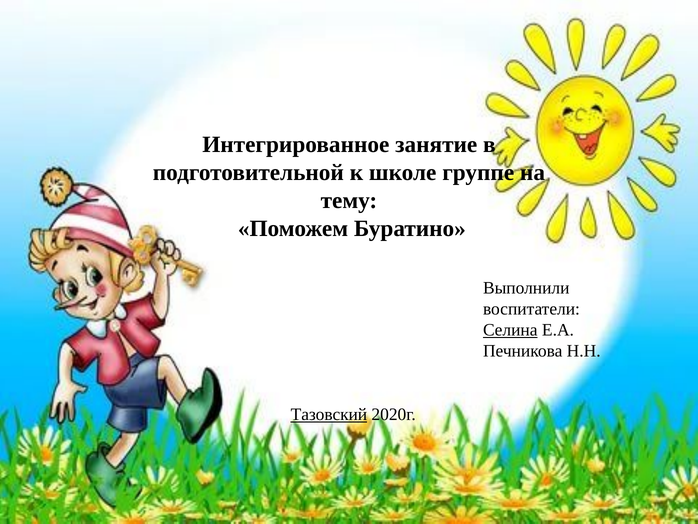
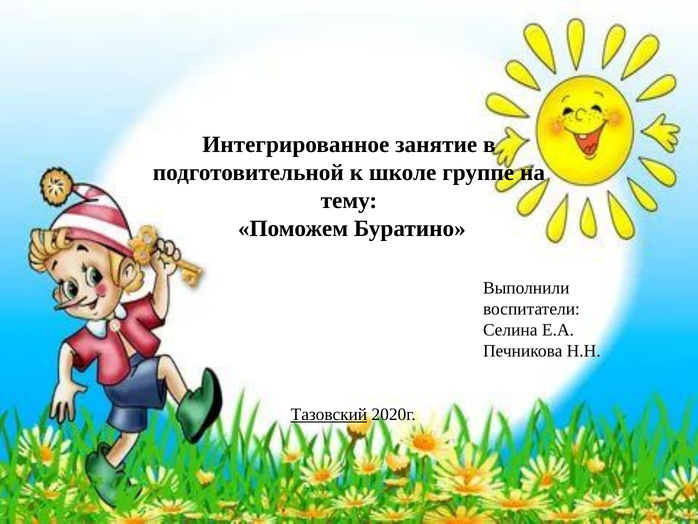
Селина underline: present -> none
